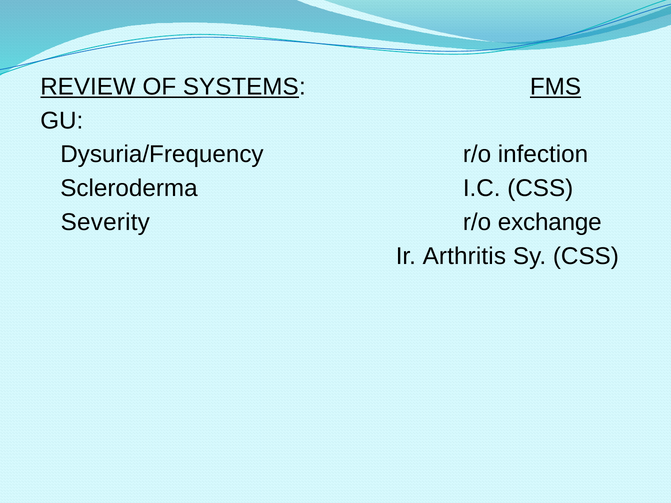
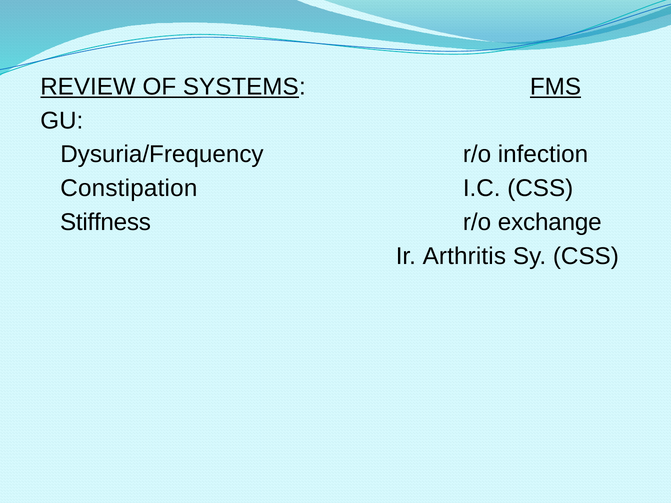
Scleroderma: Scleroderma -> Constipation
Severity: Severity -> Stiffness
